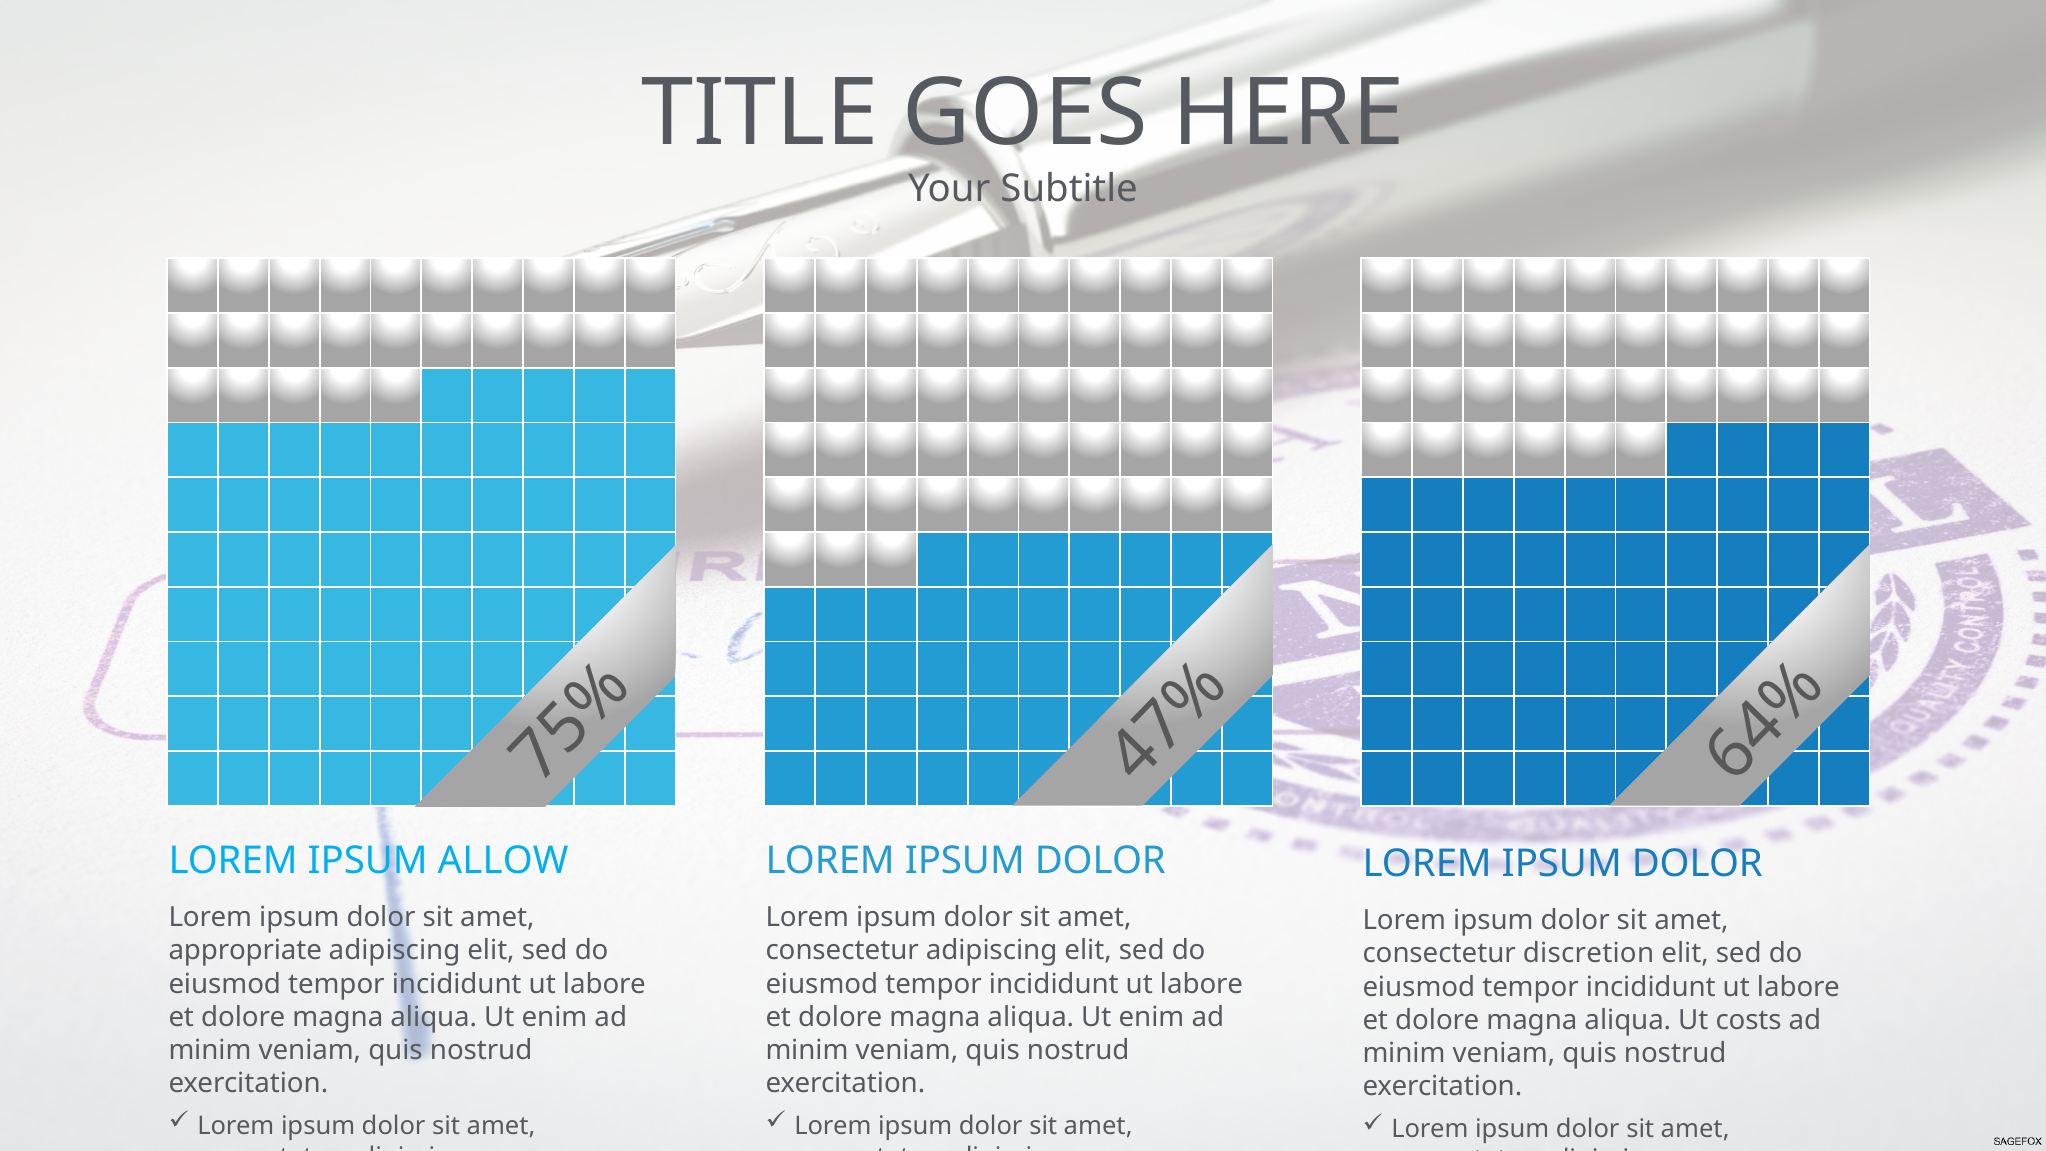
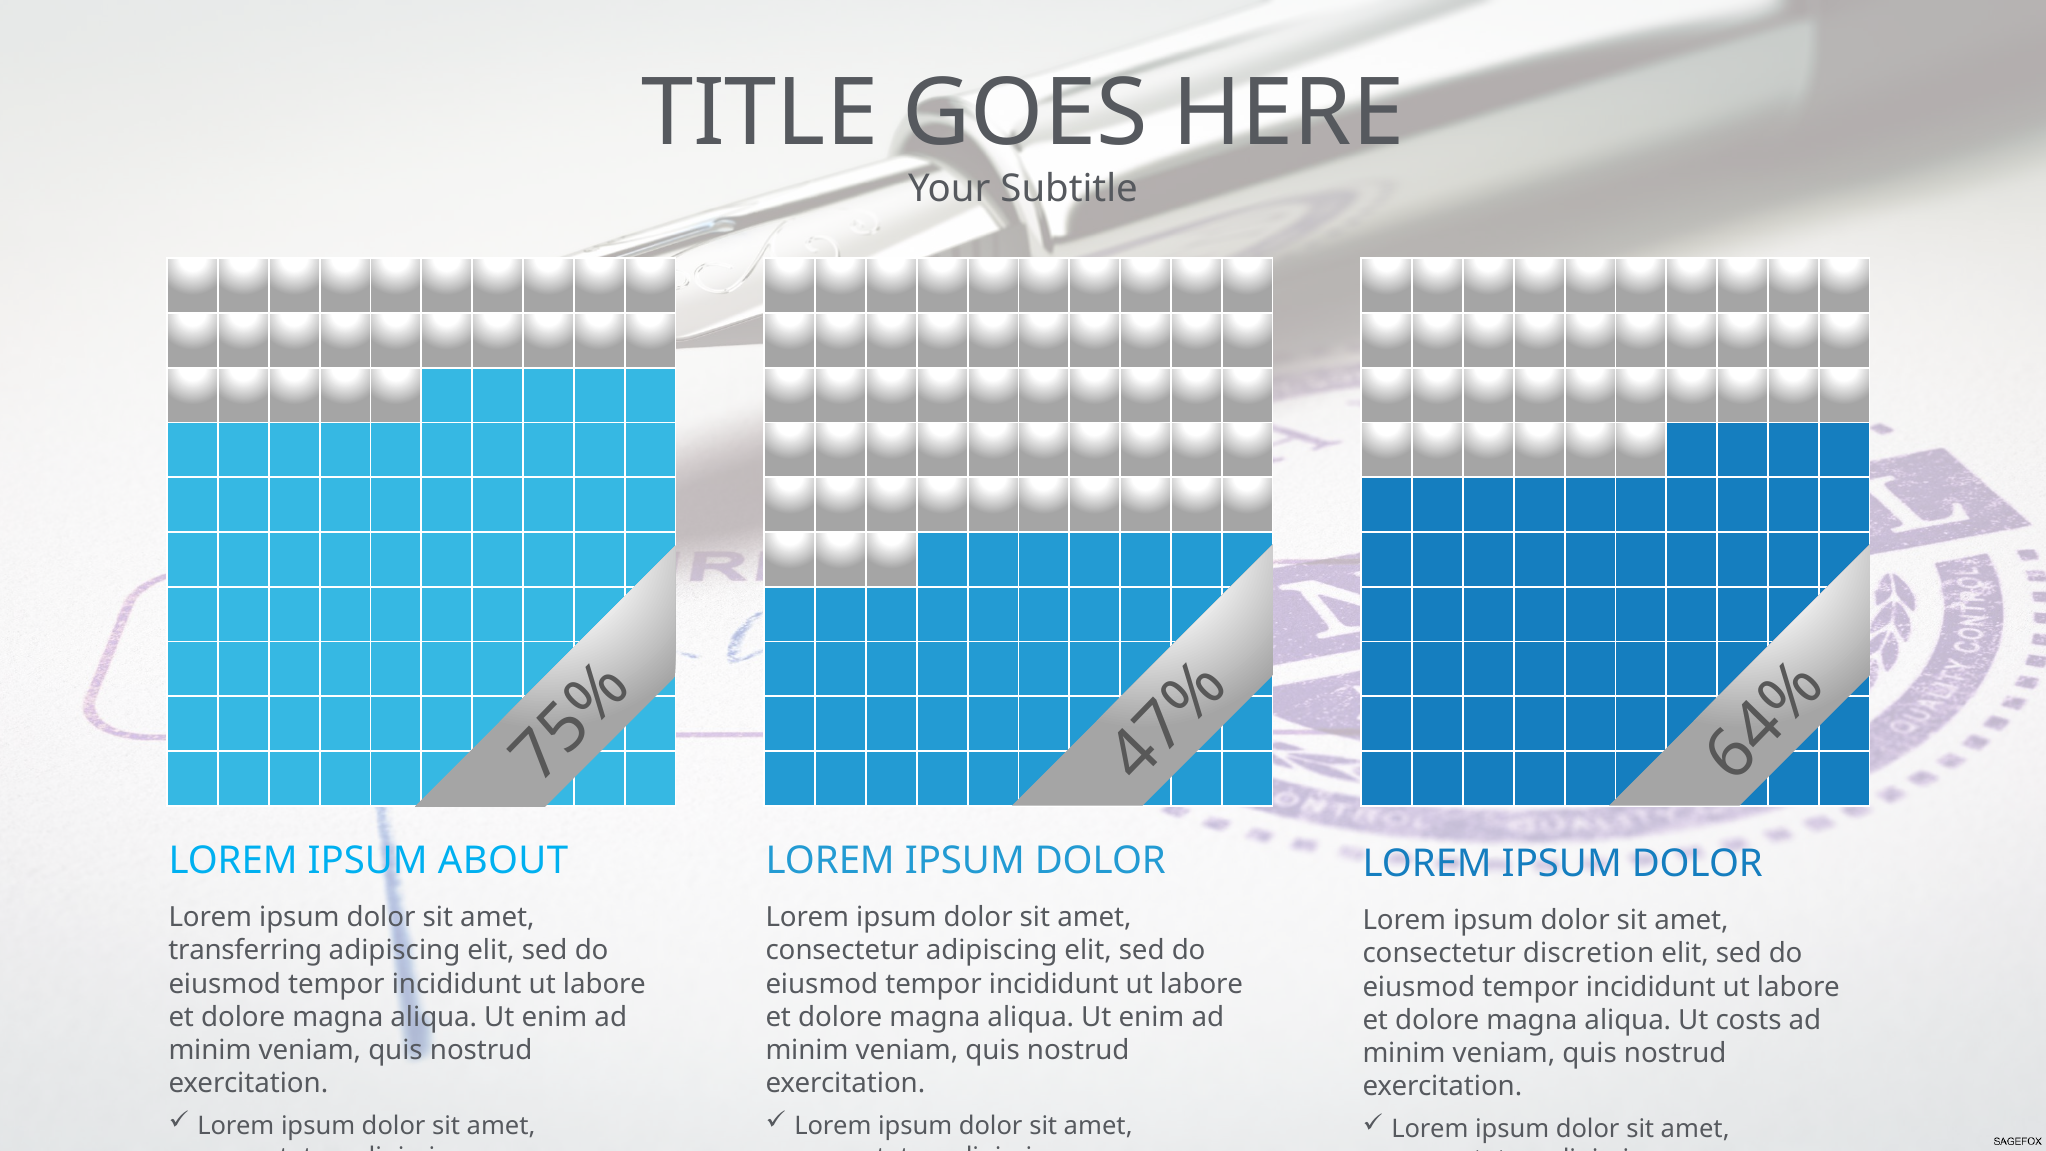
ALLOW: ALLOW -> ABOUT
appropriate: appropriate -> transferring
